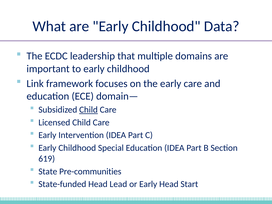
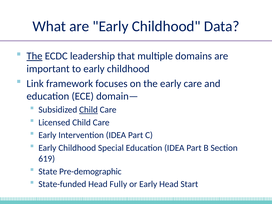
The at (34, 56) underline: none -> present
Pre-communities: Pre-communities -> Pre-demographic
Lead: Lead -> Fully
